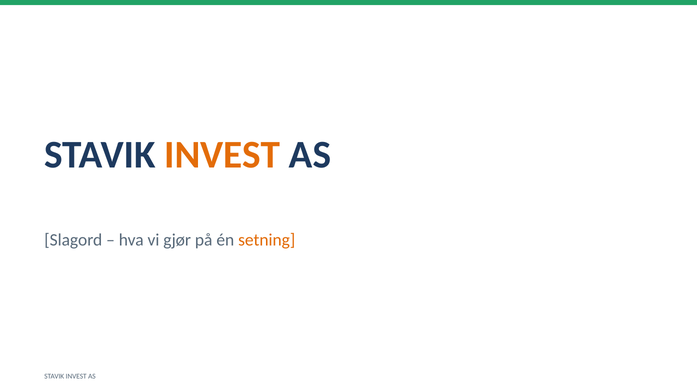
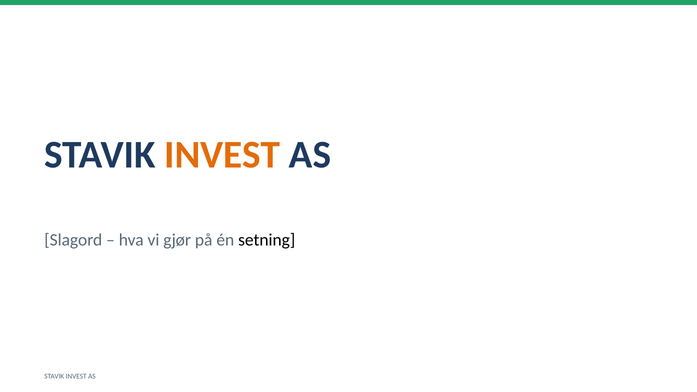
setning colour: orange -> black
